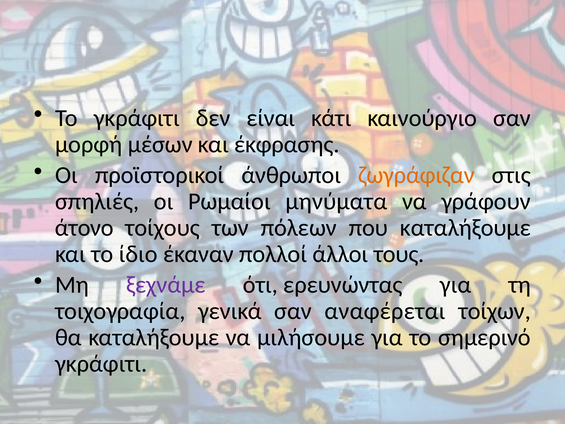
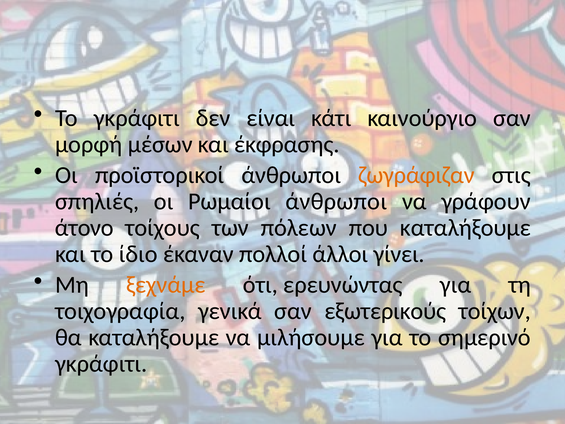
Ρωμαίοι μηνύματα: μηνύματα -> άνθρωποι
τους: τους -> γίνει
ξεχνάμε colour: purple -> orange
αναφέρεται: αναφέρεται -> εξωτερικούς
